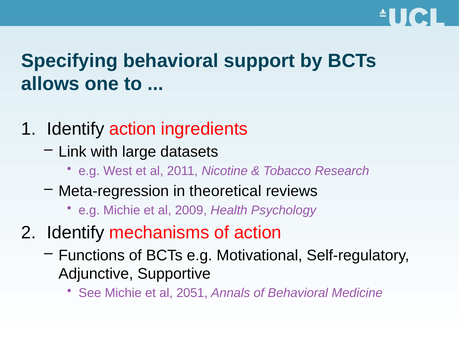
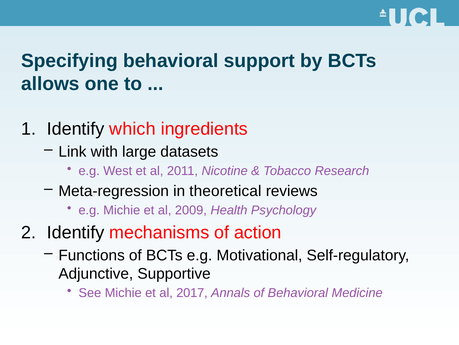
Identify action: action -> which
2051: 2051 -> 2017
